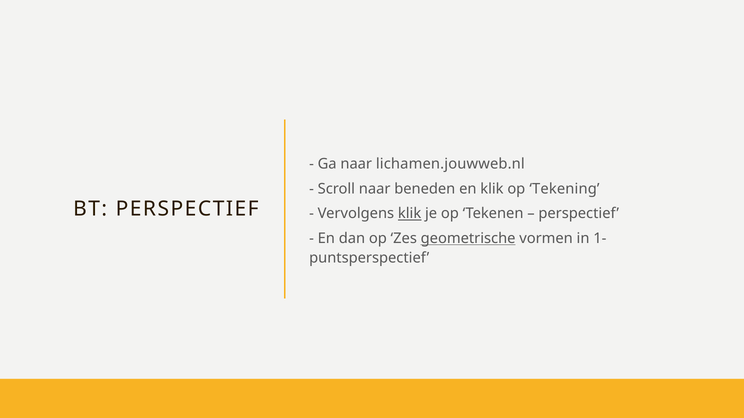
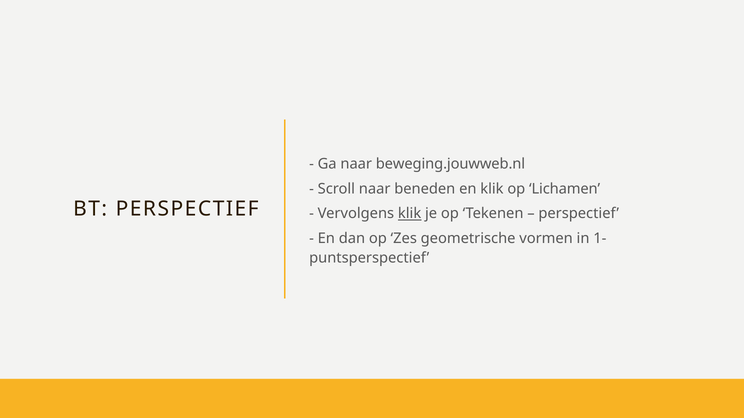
lichamen.jouwweb.nl: lichamen.jouwweb.nl -> beweging.jouwweb.nl
Tekening: Tekening -> Lichamen
geometrische underline: present -> none
